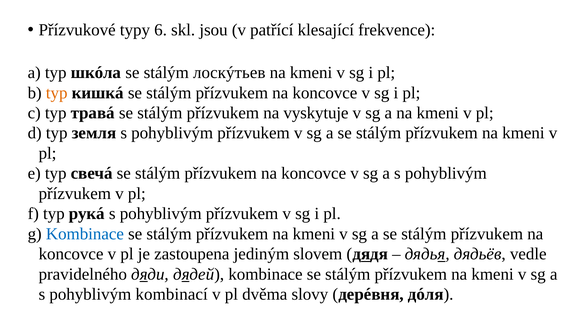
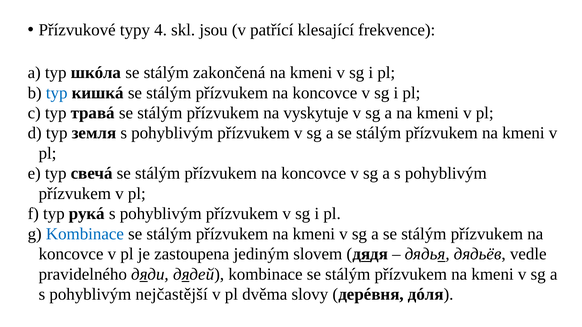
6: 6 -> 4
лоскýтьев: лоскýтьев -> zakončená
typ at (57, 93) colour: orange -> blue
kombinací: kombinací -> nejčastější
